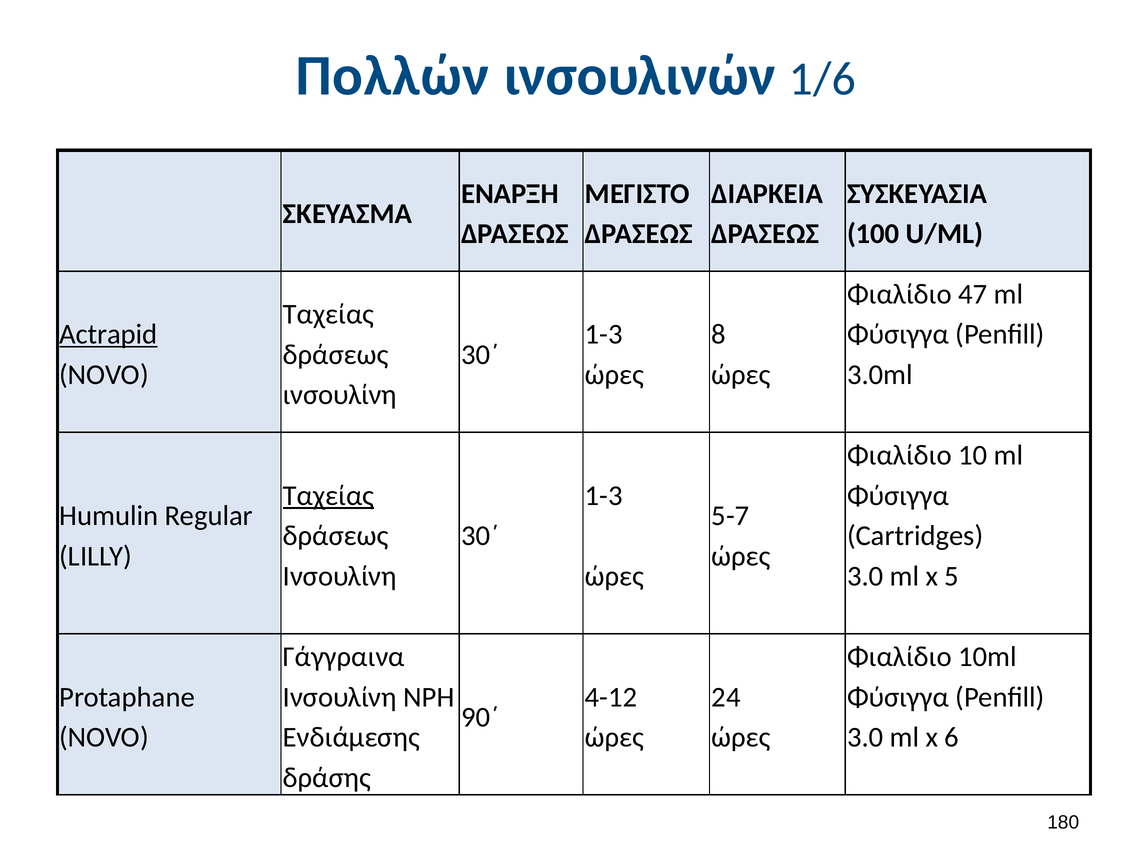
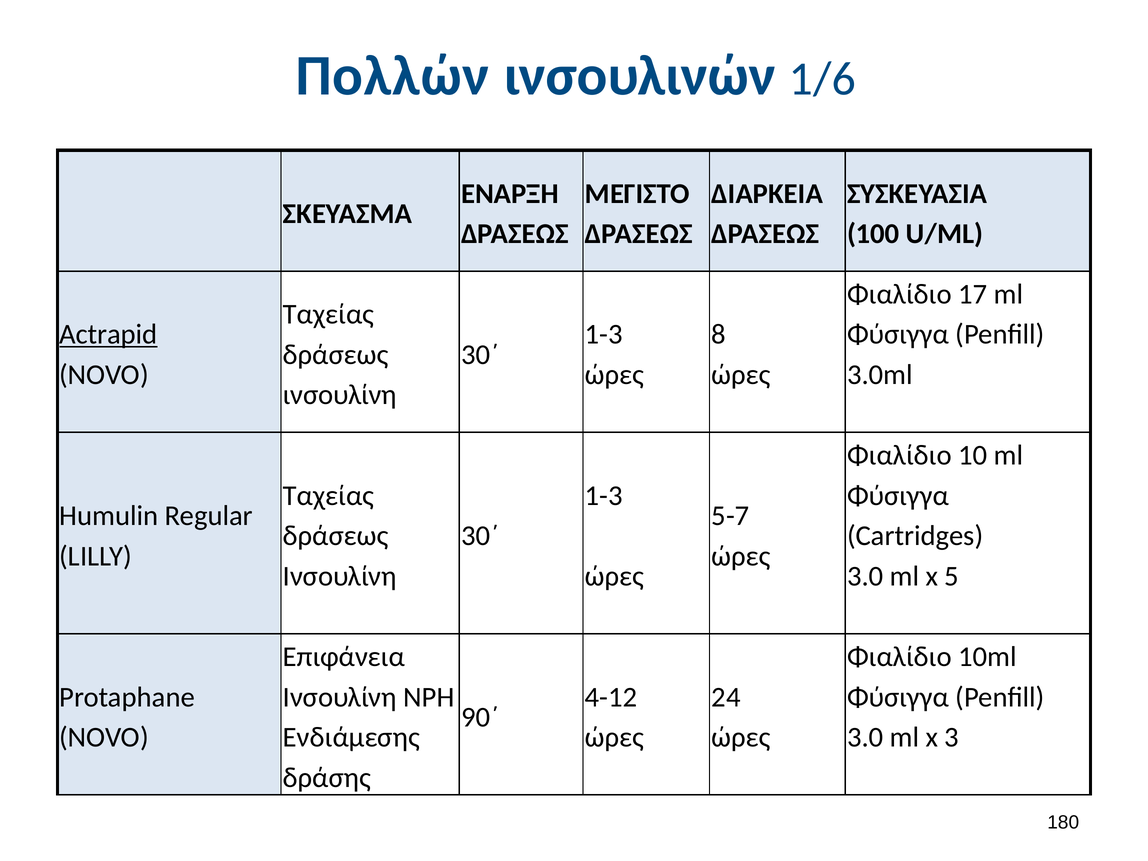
47: 47 -> 17
Ταχείας at (329, 496) underline: present -> none
Γάγγραινα: Γάγγραινα -> Επιφάνεια
6: 6 -> 3
